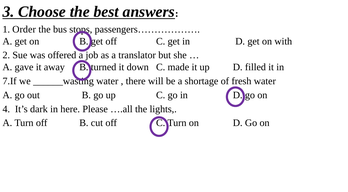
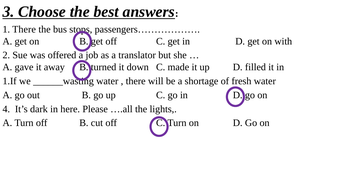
1 Order: Order -> There
7.If: 7.If -> 1.If
